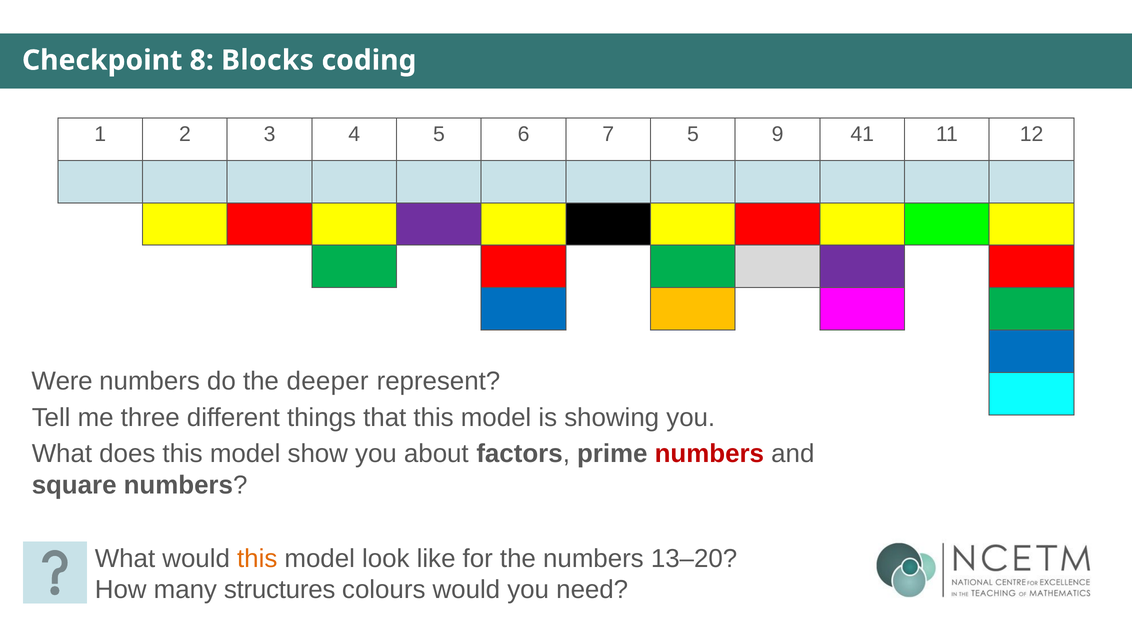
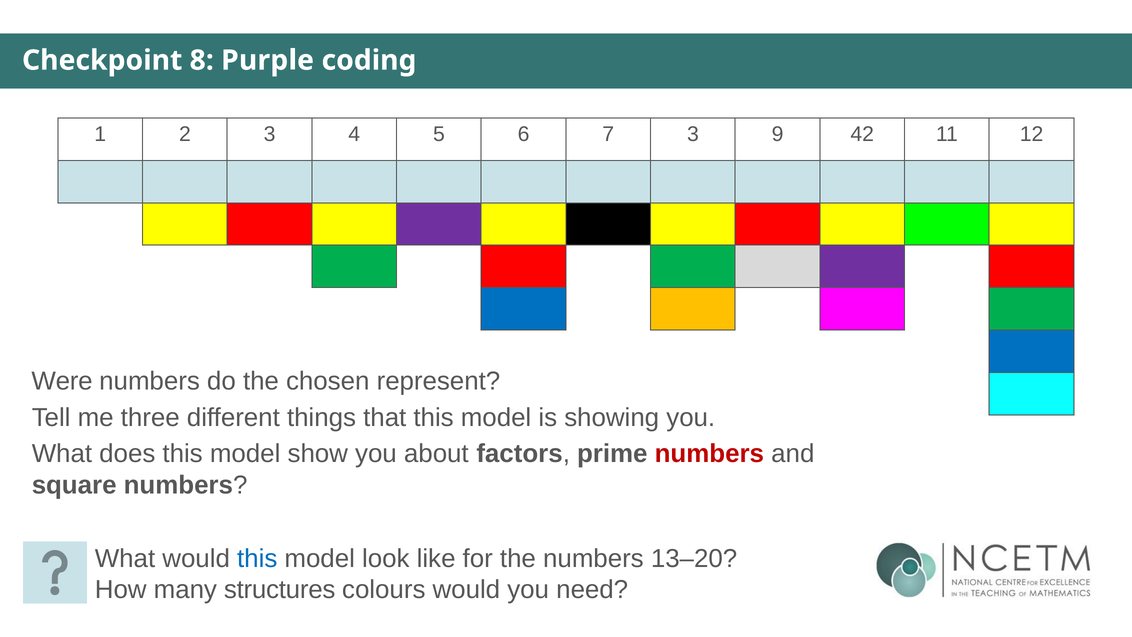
Blocks: Blocks -> Purple
7 5: 5 -> 3
41: 41 -> 42
deeper: deeper -> chosen
this at (257, 558) colour: orange -> blue
